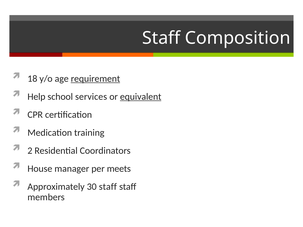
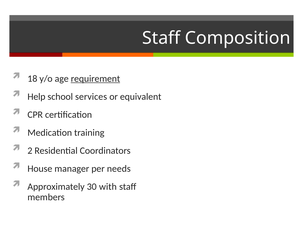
equivalent underline: present -> none
meets: meets -> needs
30 staff: staff -> with
